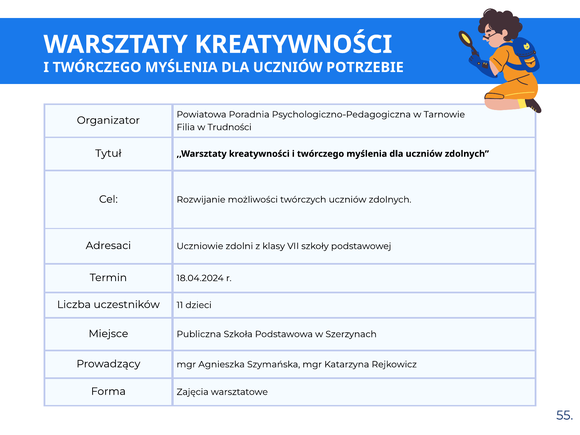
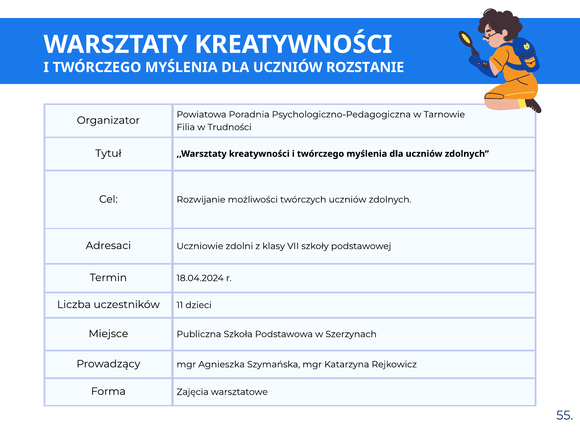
POTRZEBIE: POTRZEBIE -> ROZSTANIE
